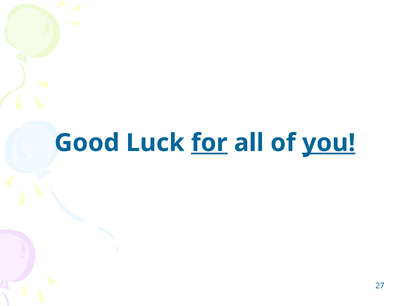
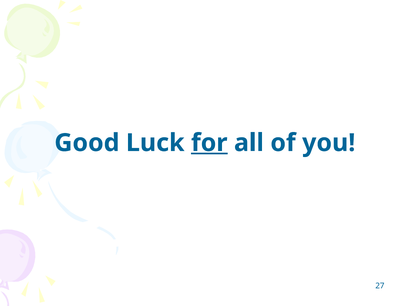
you underline: present -> none
